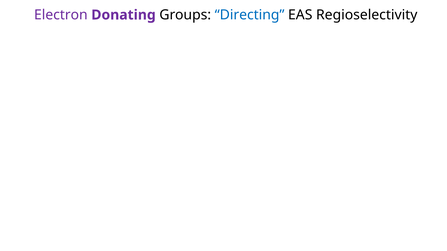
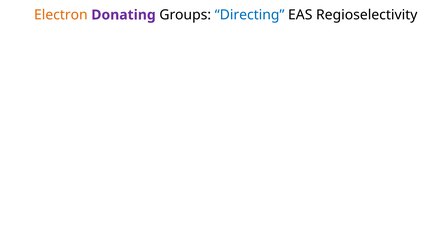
Electron colour: purple -> orange
